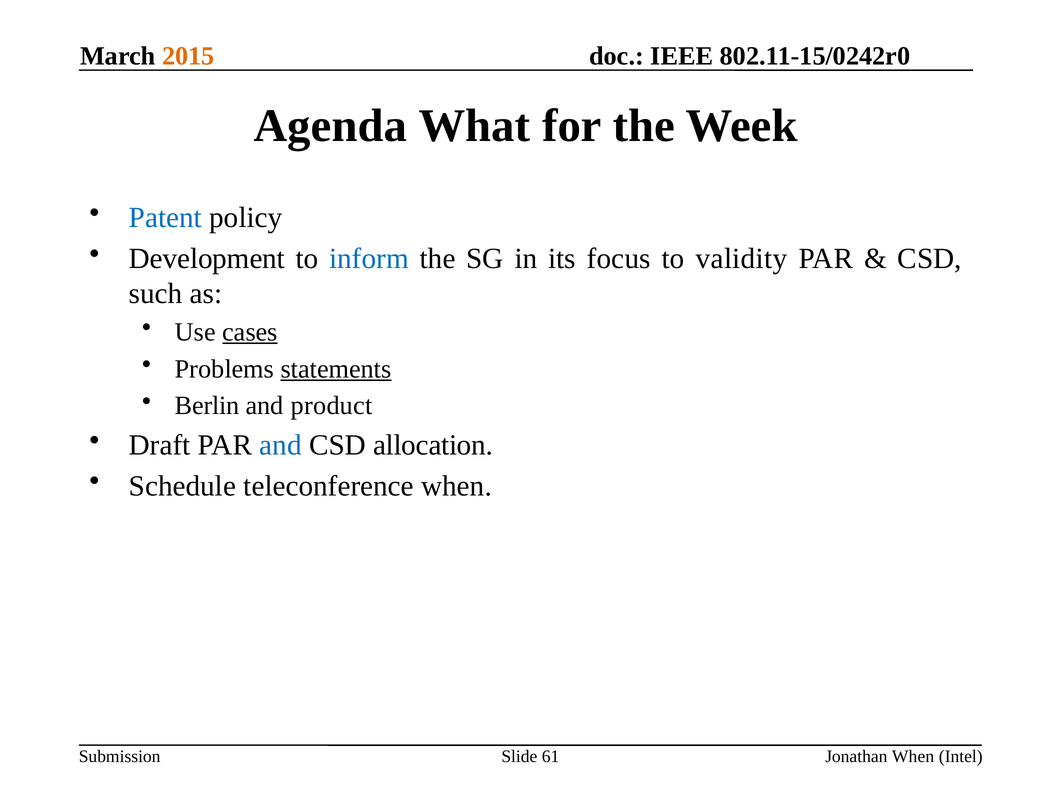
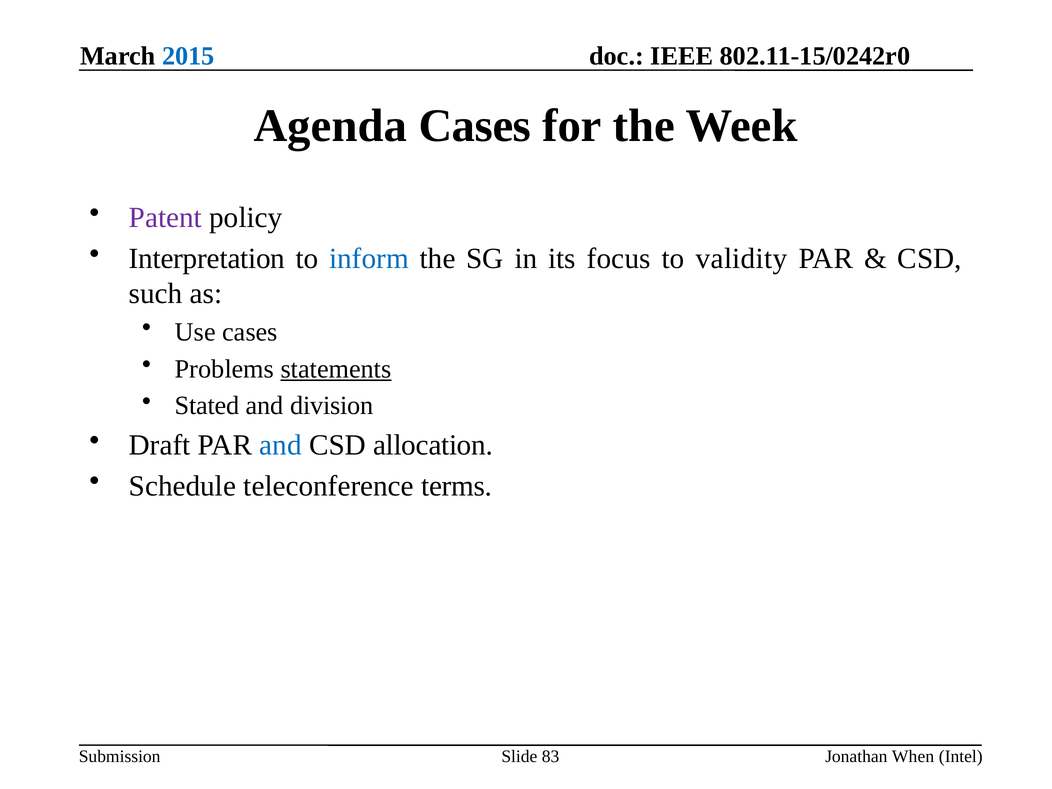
2015 colour: orange -> blue
Agenda What: What -> Cases
Patent colour: blue -> purple
Development: Development -> Interpretation
cases at (250, 332) underline: present -> none
Berlin: Berlin -> Stated
product: product -> division
teleconference when: when -> terms
61: 61 -> 83
